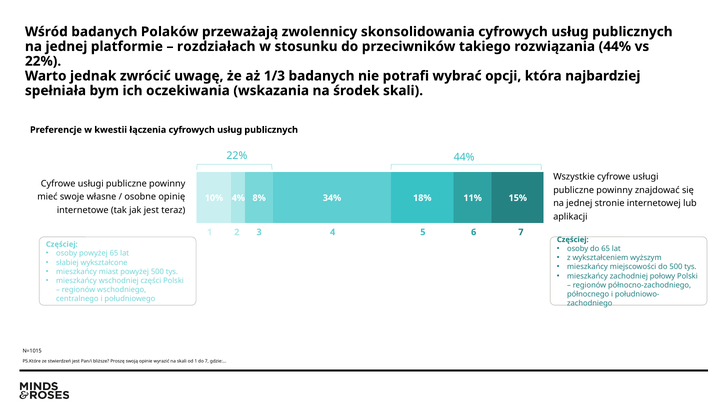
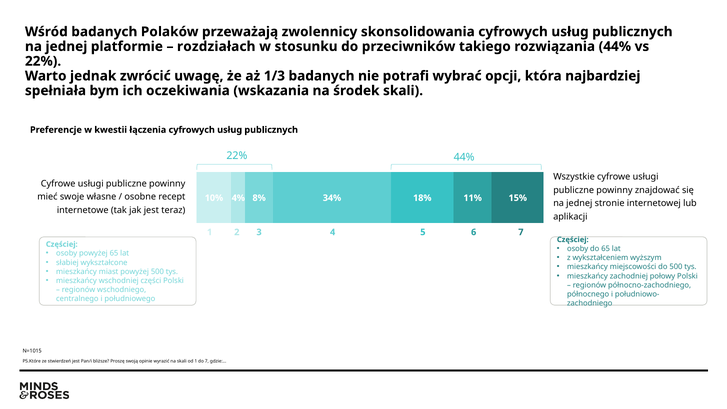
opinię: opinię -> recept
